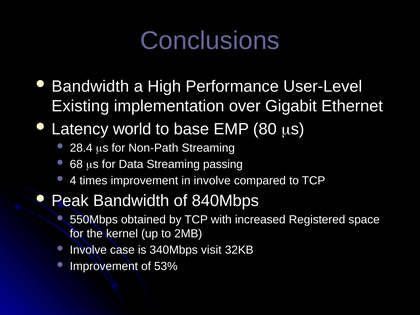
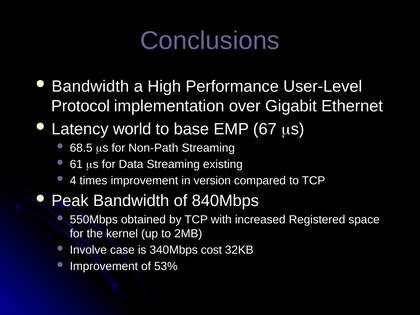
Existing: Existing -> Protocol
80: 80 -> 67
28.4: 28.4 -> 68.5
68: 68 -> 61
passing: passing -> existing
in involve: involve -> version
visit: visit -> cost
